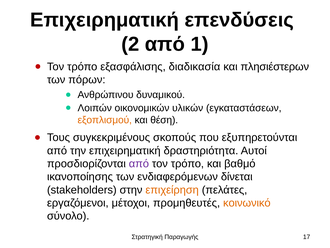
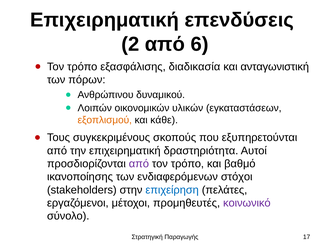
1: 1 -> 6
πλησιέστερων: πλησιέστερων -> ανταγωνιστική
θέση: θέση -> κάθε
δίνεται: δίνεται -> στόχοι
επιχείρηση colour: orange -> blue
κοινωνικό colour: orange -> purple
